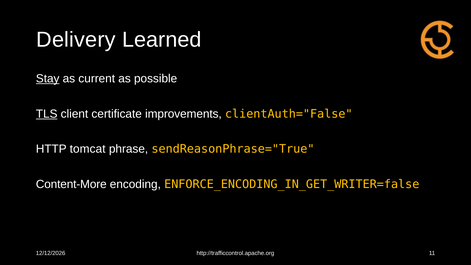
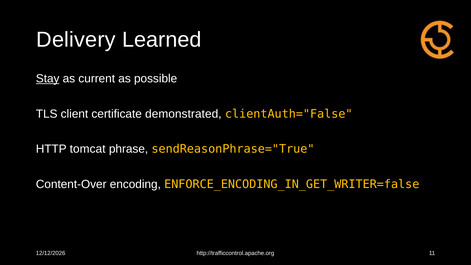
TLS underline: present -> none
improvements: improvements -> demonstrated
Content-More: Content-More -> Content-Over
